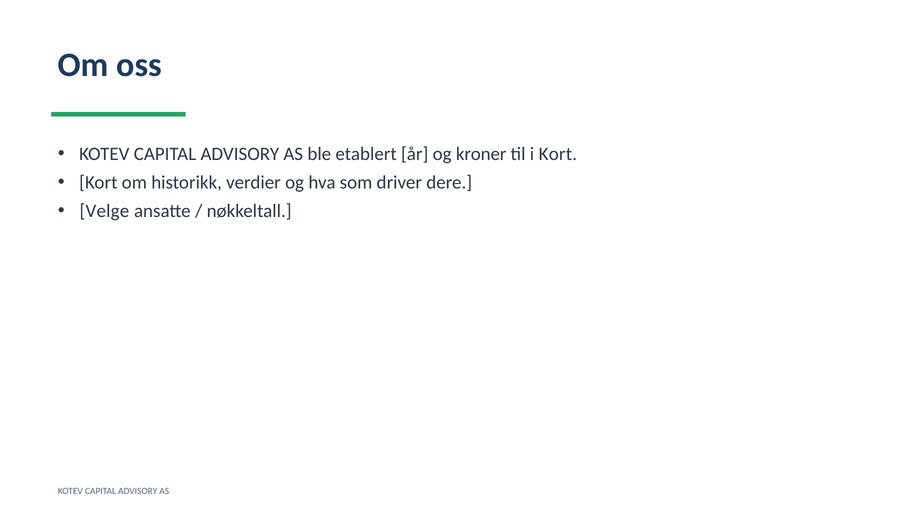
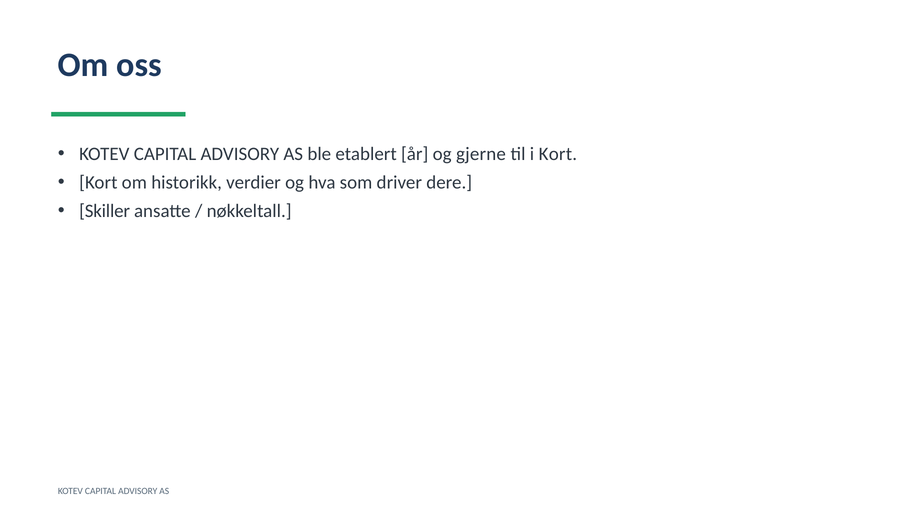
kroner: kroner -> gjerne
Velge: Velge -> Skiller
